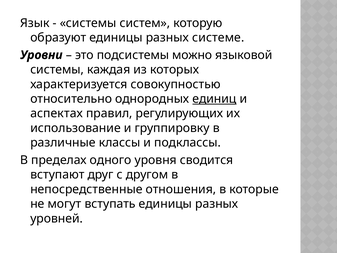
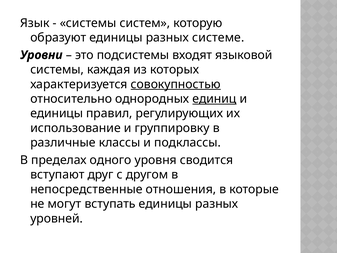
можно: можно -> входят
совокупностью underline: none -> present
аспектах at (57, 113): аспектах -> единицы
